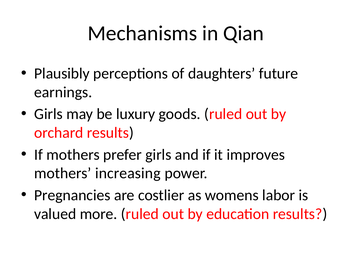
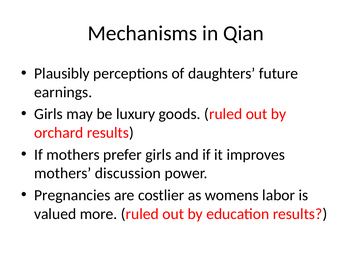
increasing: increasing -> discussion
